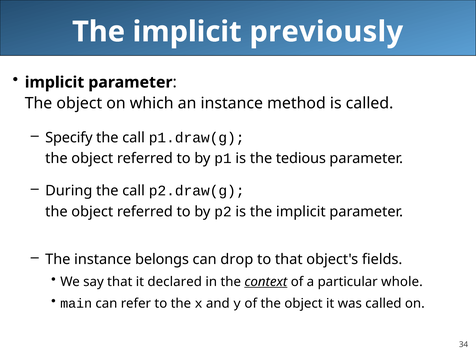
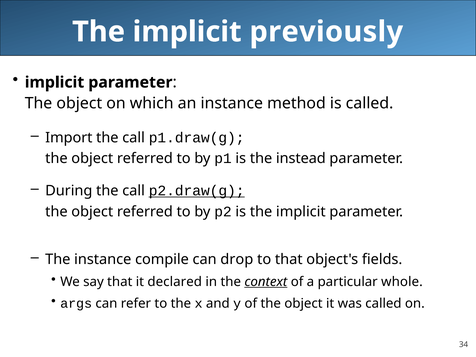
Specify: Specify -> Import
tedious: tedious -> instead
p2.draw(g underline: none -> present
belongs: belongs -> compile
main: main -> args
